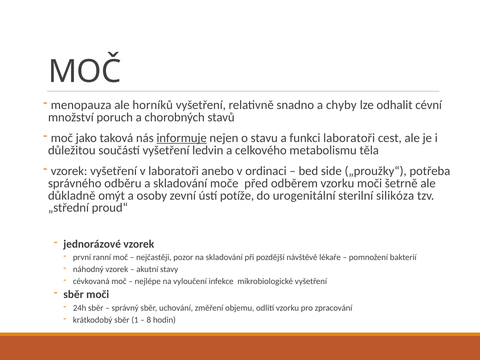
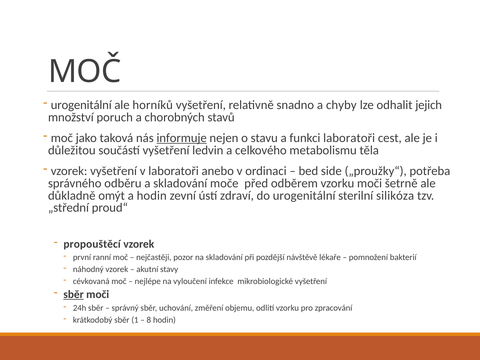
menopauza at (81, 105): menopauza -> urogenitální
cévní: cévní -> jejich
a osoby: osoby -> hodin
potíže: potíže -> zdraví
jednorázové: jednorázové -> propouštěcí
sběr at (74, 295) underline: none -> present
